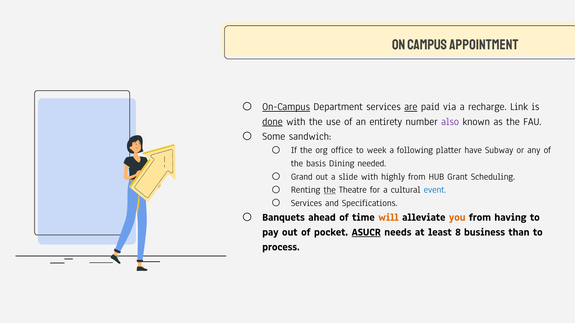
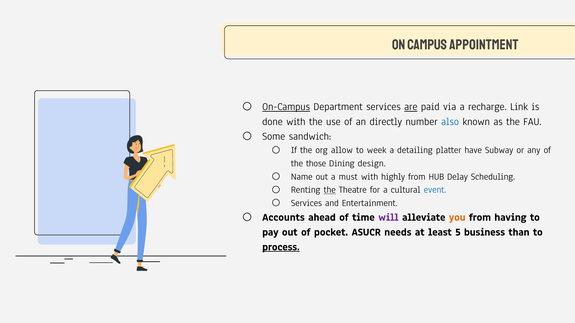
done underline: present -> none
entirety: entirety -> directly
also colour: purple -> blue
office: office -> allow
following: following -> detailing
basis: basis -> those
needed: needed -> design
Grand: Grand -> Name
slide: slide -> must
Grant: Grant -> Delay
Specifications: Specifications -> Entertainment
Banquets: Banquets -> Accounts
will colour: orange -> purple
ASUCR underline: present -> none
8: 8 -> 5
process underline: none -> present
